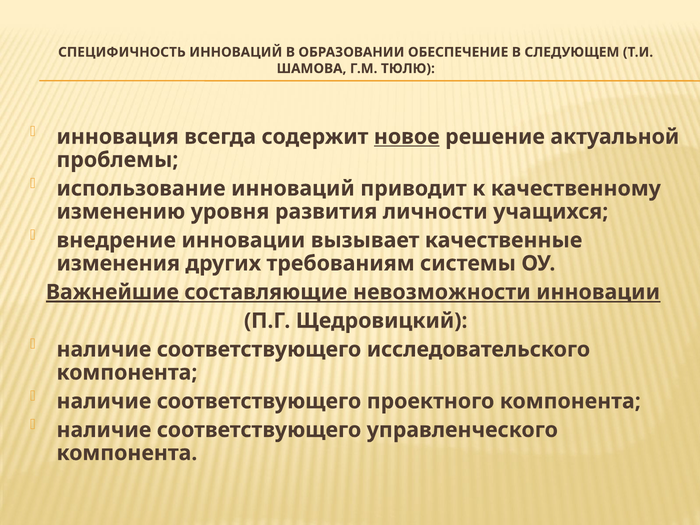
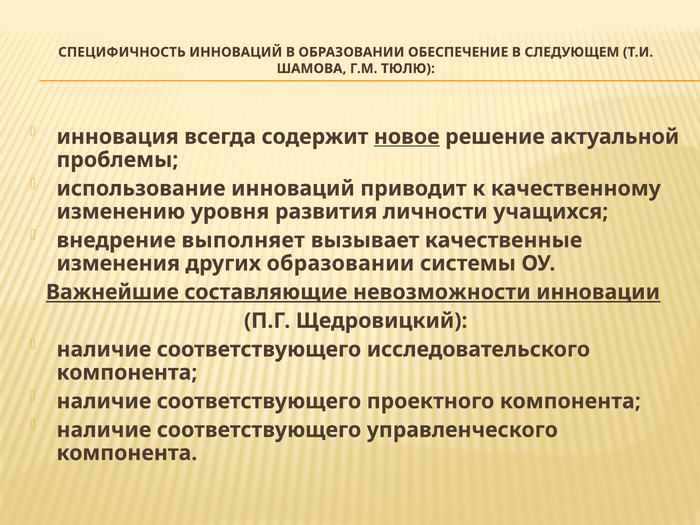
внедрение инновации: инновации -> выполняет
других требованиям: требованиям -> образовании
Важнейшие underline: present -> none
